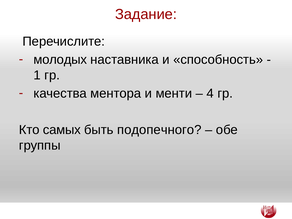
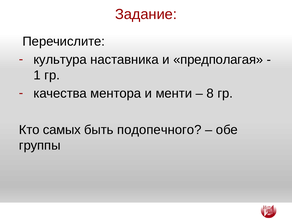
молодых: молодых -> культура
способность: способность -> предполагая
4: 4 -> 8
